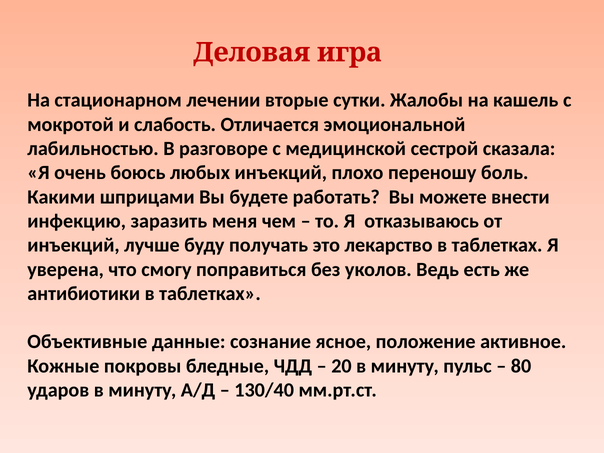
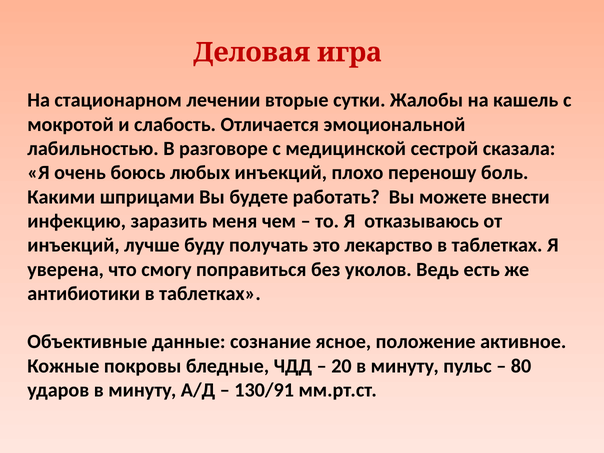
130/40: 130/40 -> 130/91
